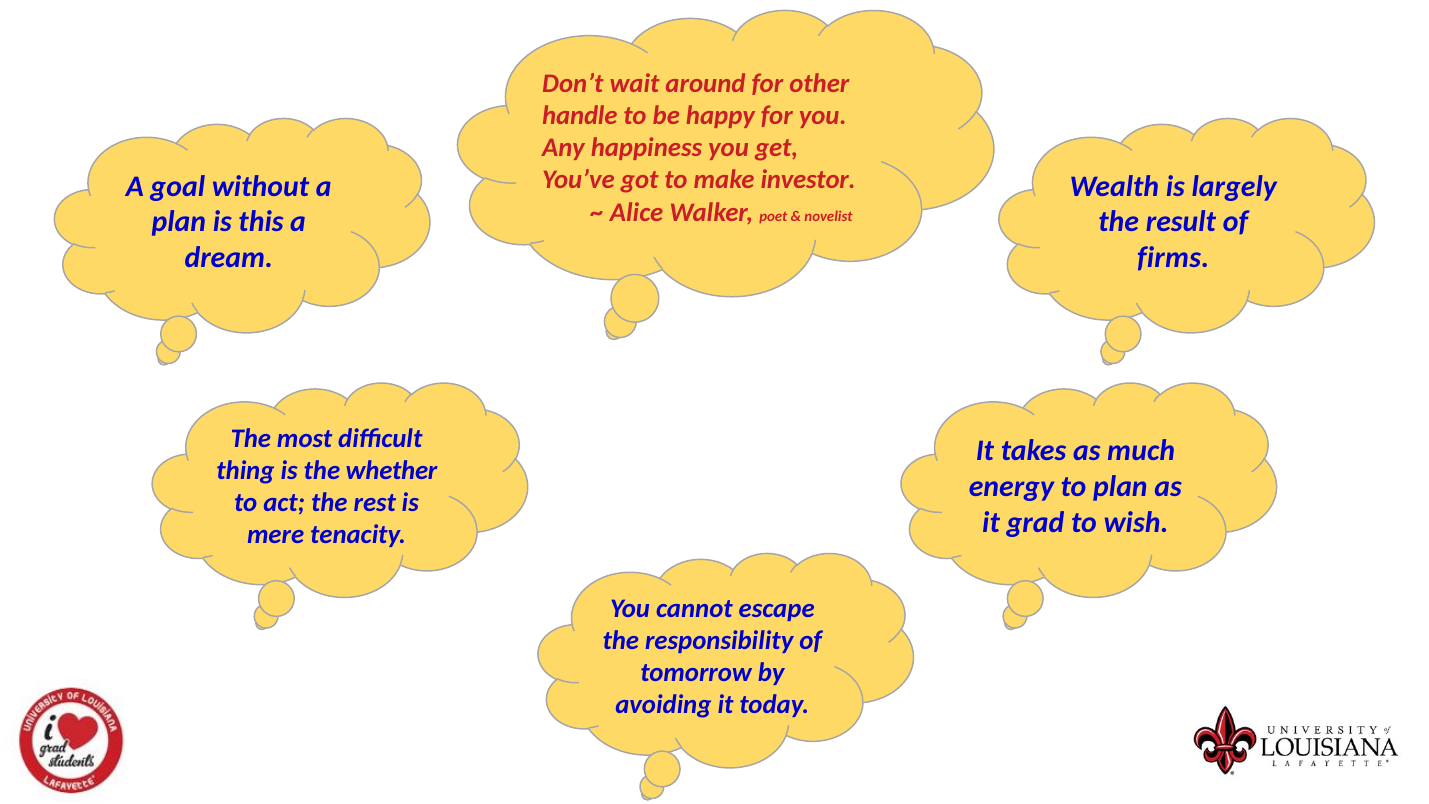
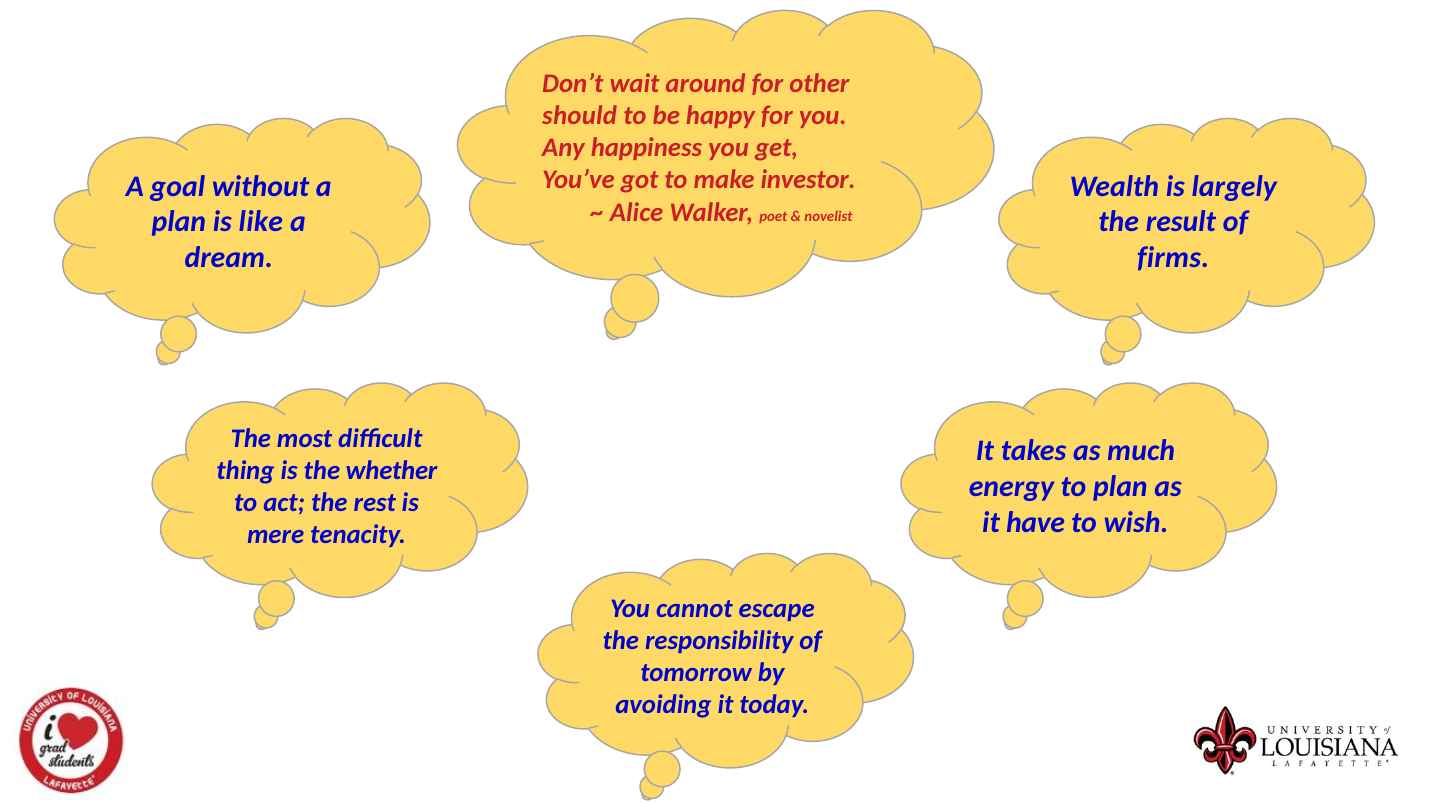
handle: handle -> should
this: this -> like
grad: grad -> have
